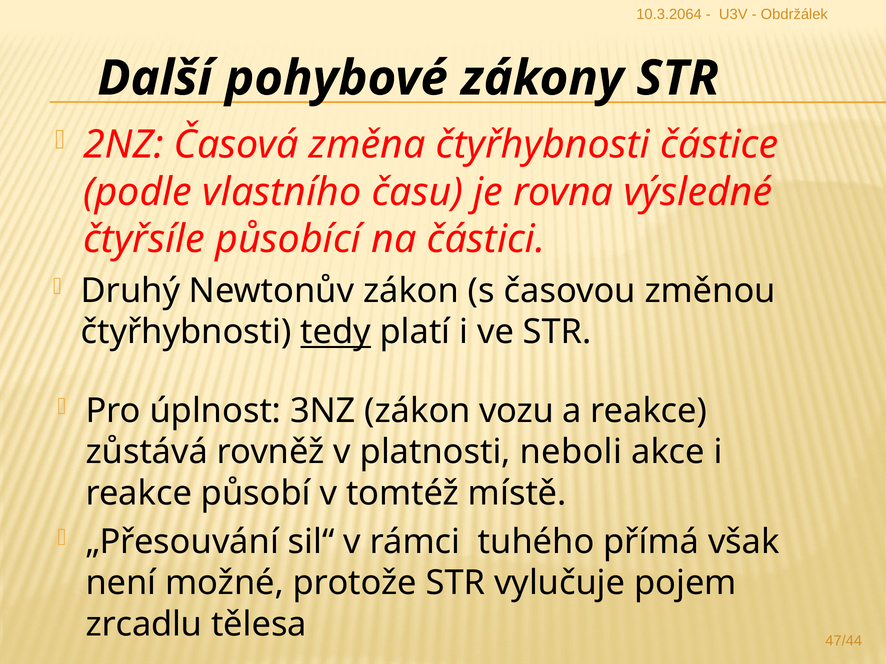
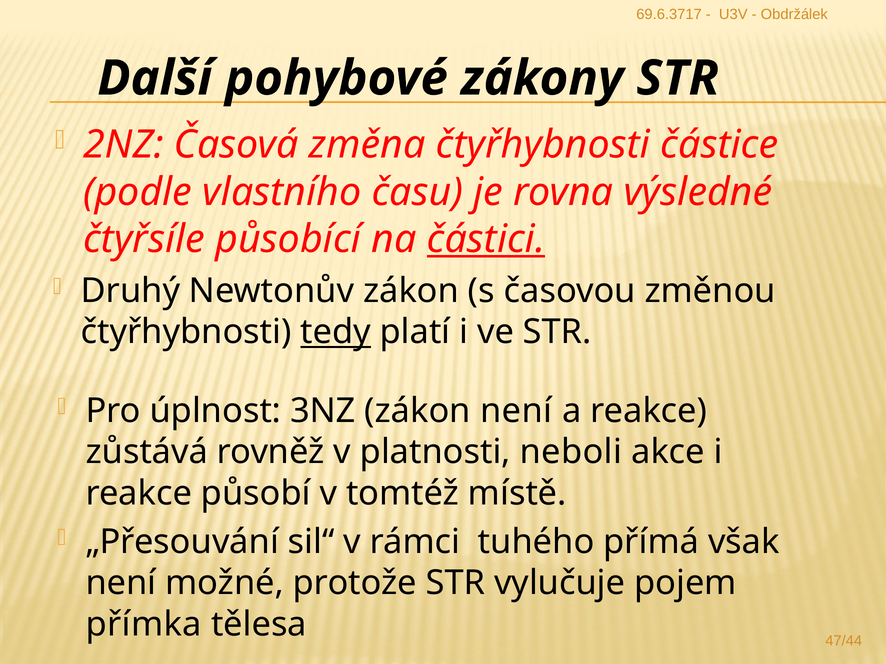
10.3.2064: 10.3.2064 -> 69.6.3717
částici underline: none -> present
zákon vozu: vozu -> není
zrcadlu: zrcadlu -> přímka
